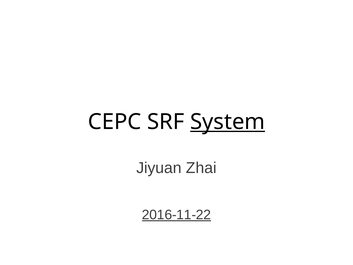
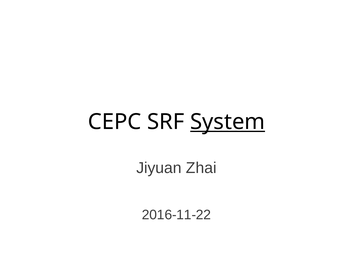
2016-11-22 underline: present -> none
